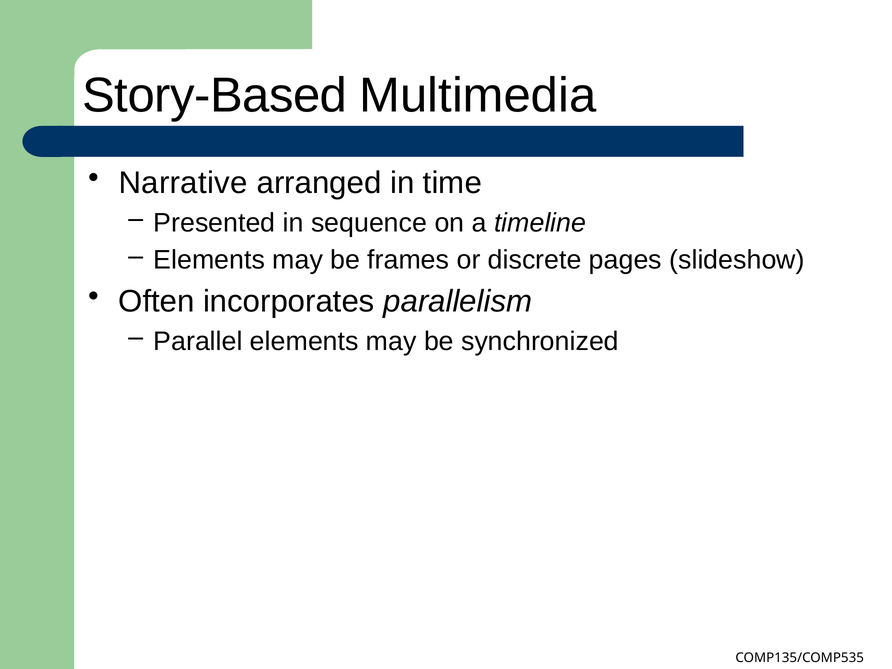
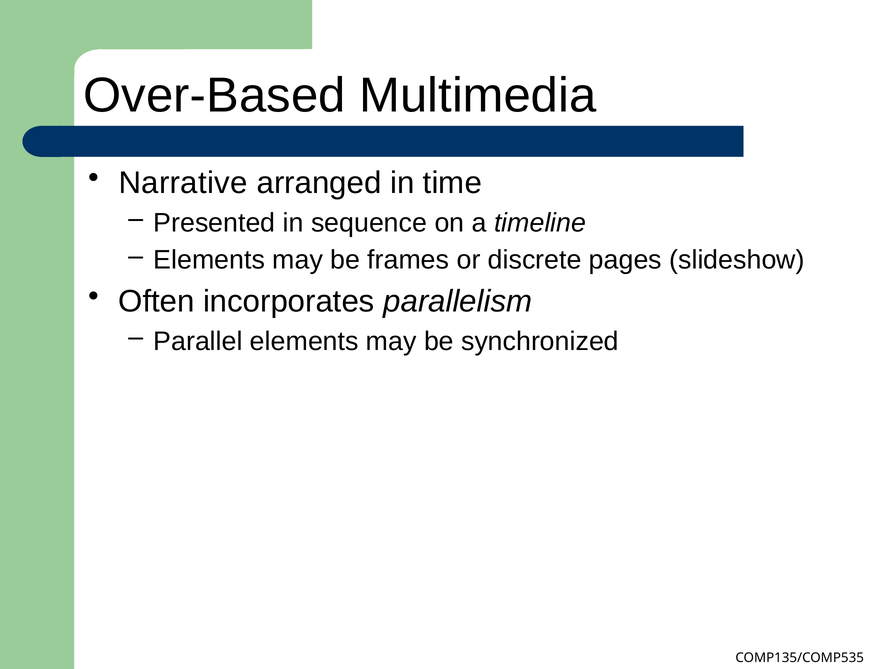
Story-Based: Story-Based -> Over-Based
